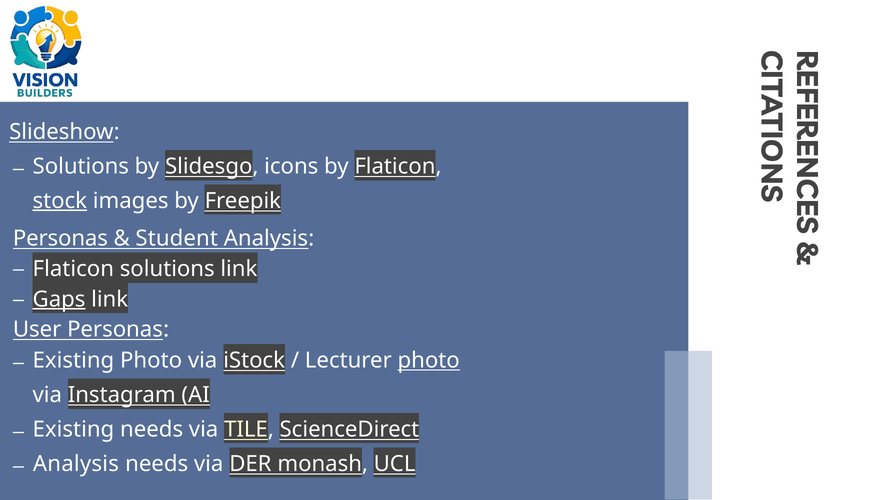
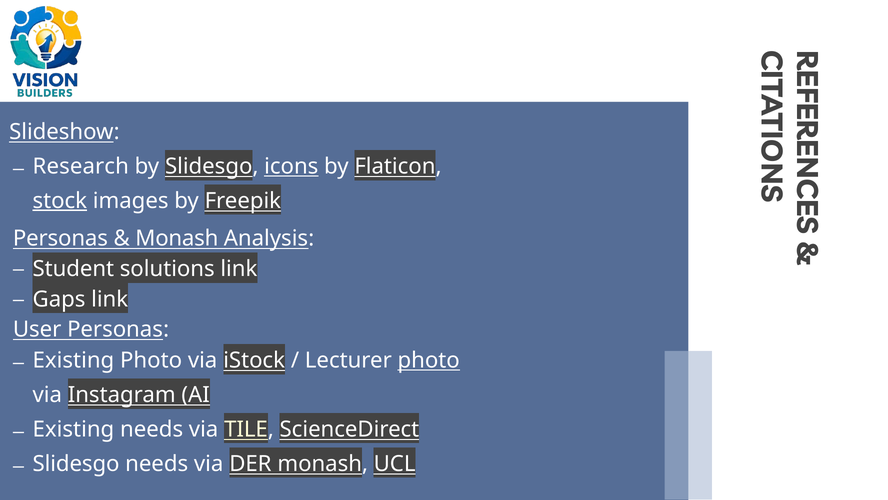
Solutions at (81, 166): Solutions -> Research
icons underline: none -> present
Student at (177, 238): Student -> Monash
Flaticon at (73, 269): Flaticon -> Student
Gaps underline: present -> none
Analysis at (76, 463): Analysis -> Slidesgo
